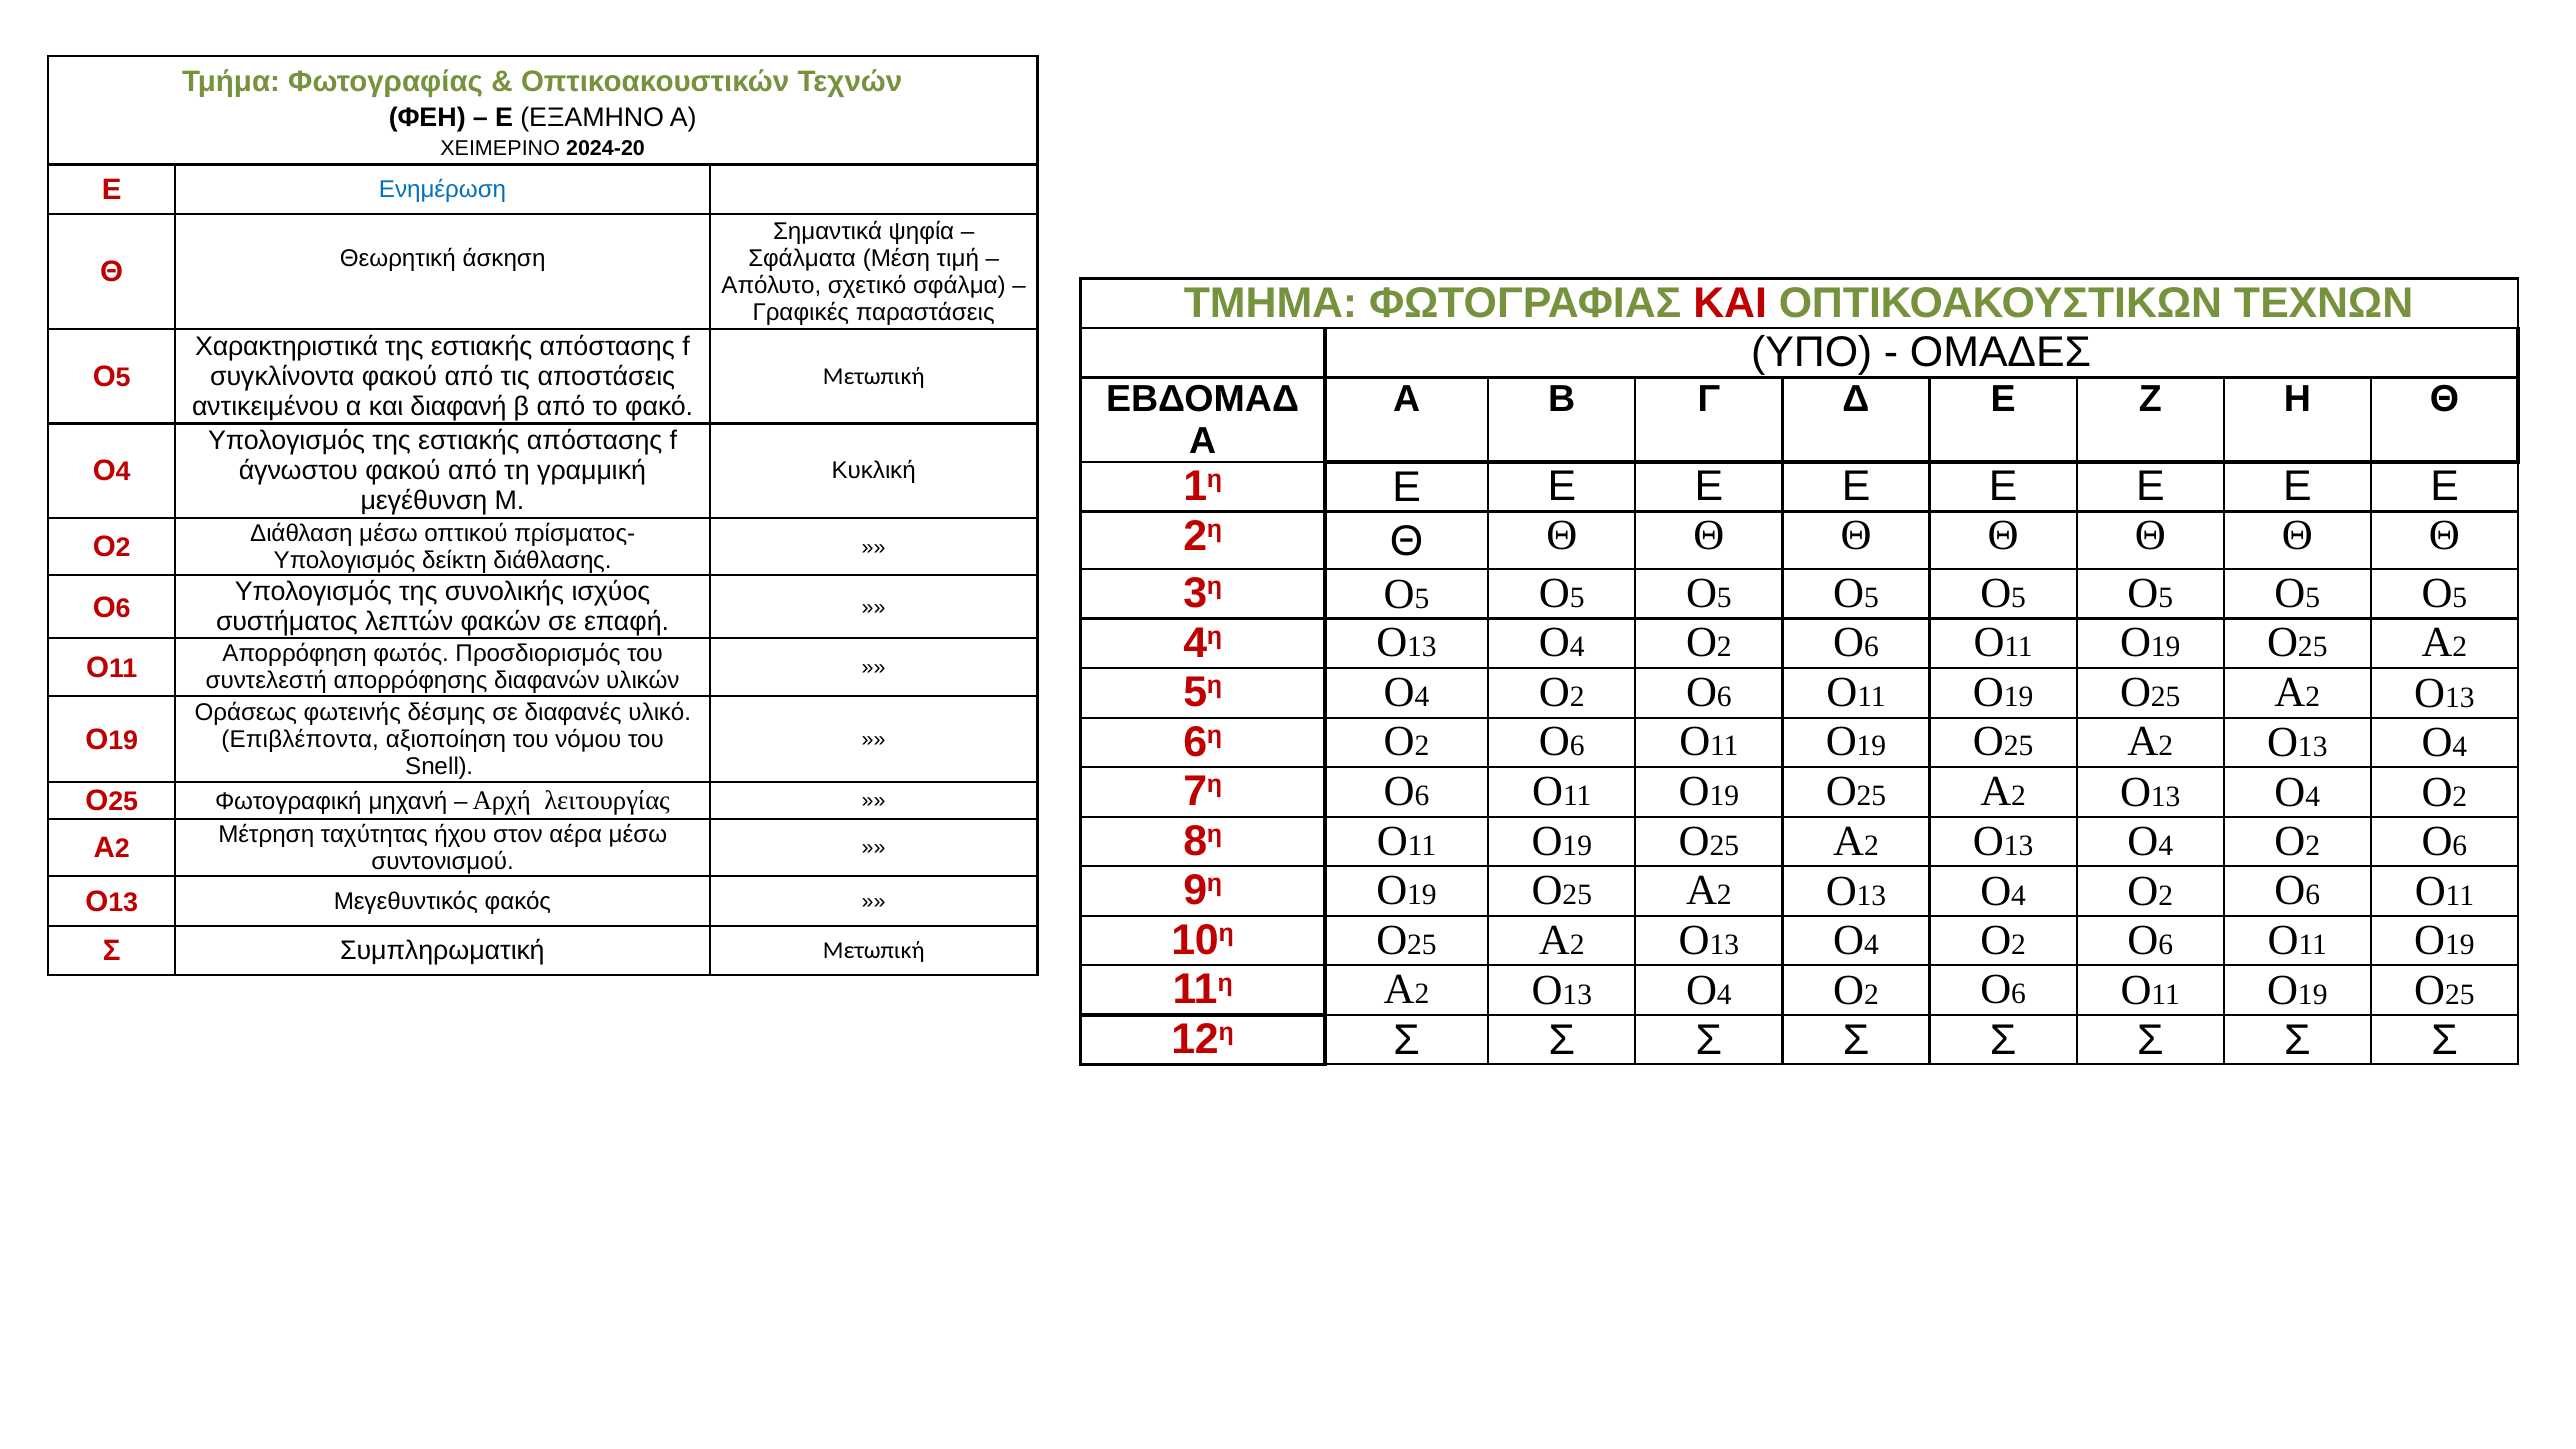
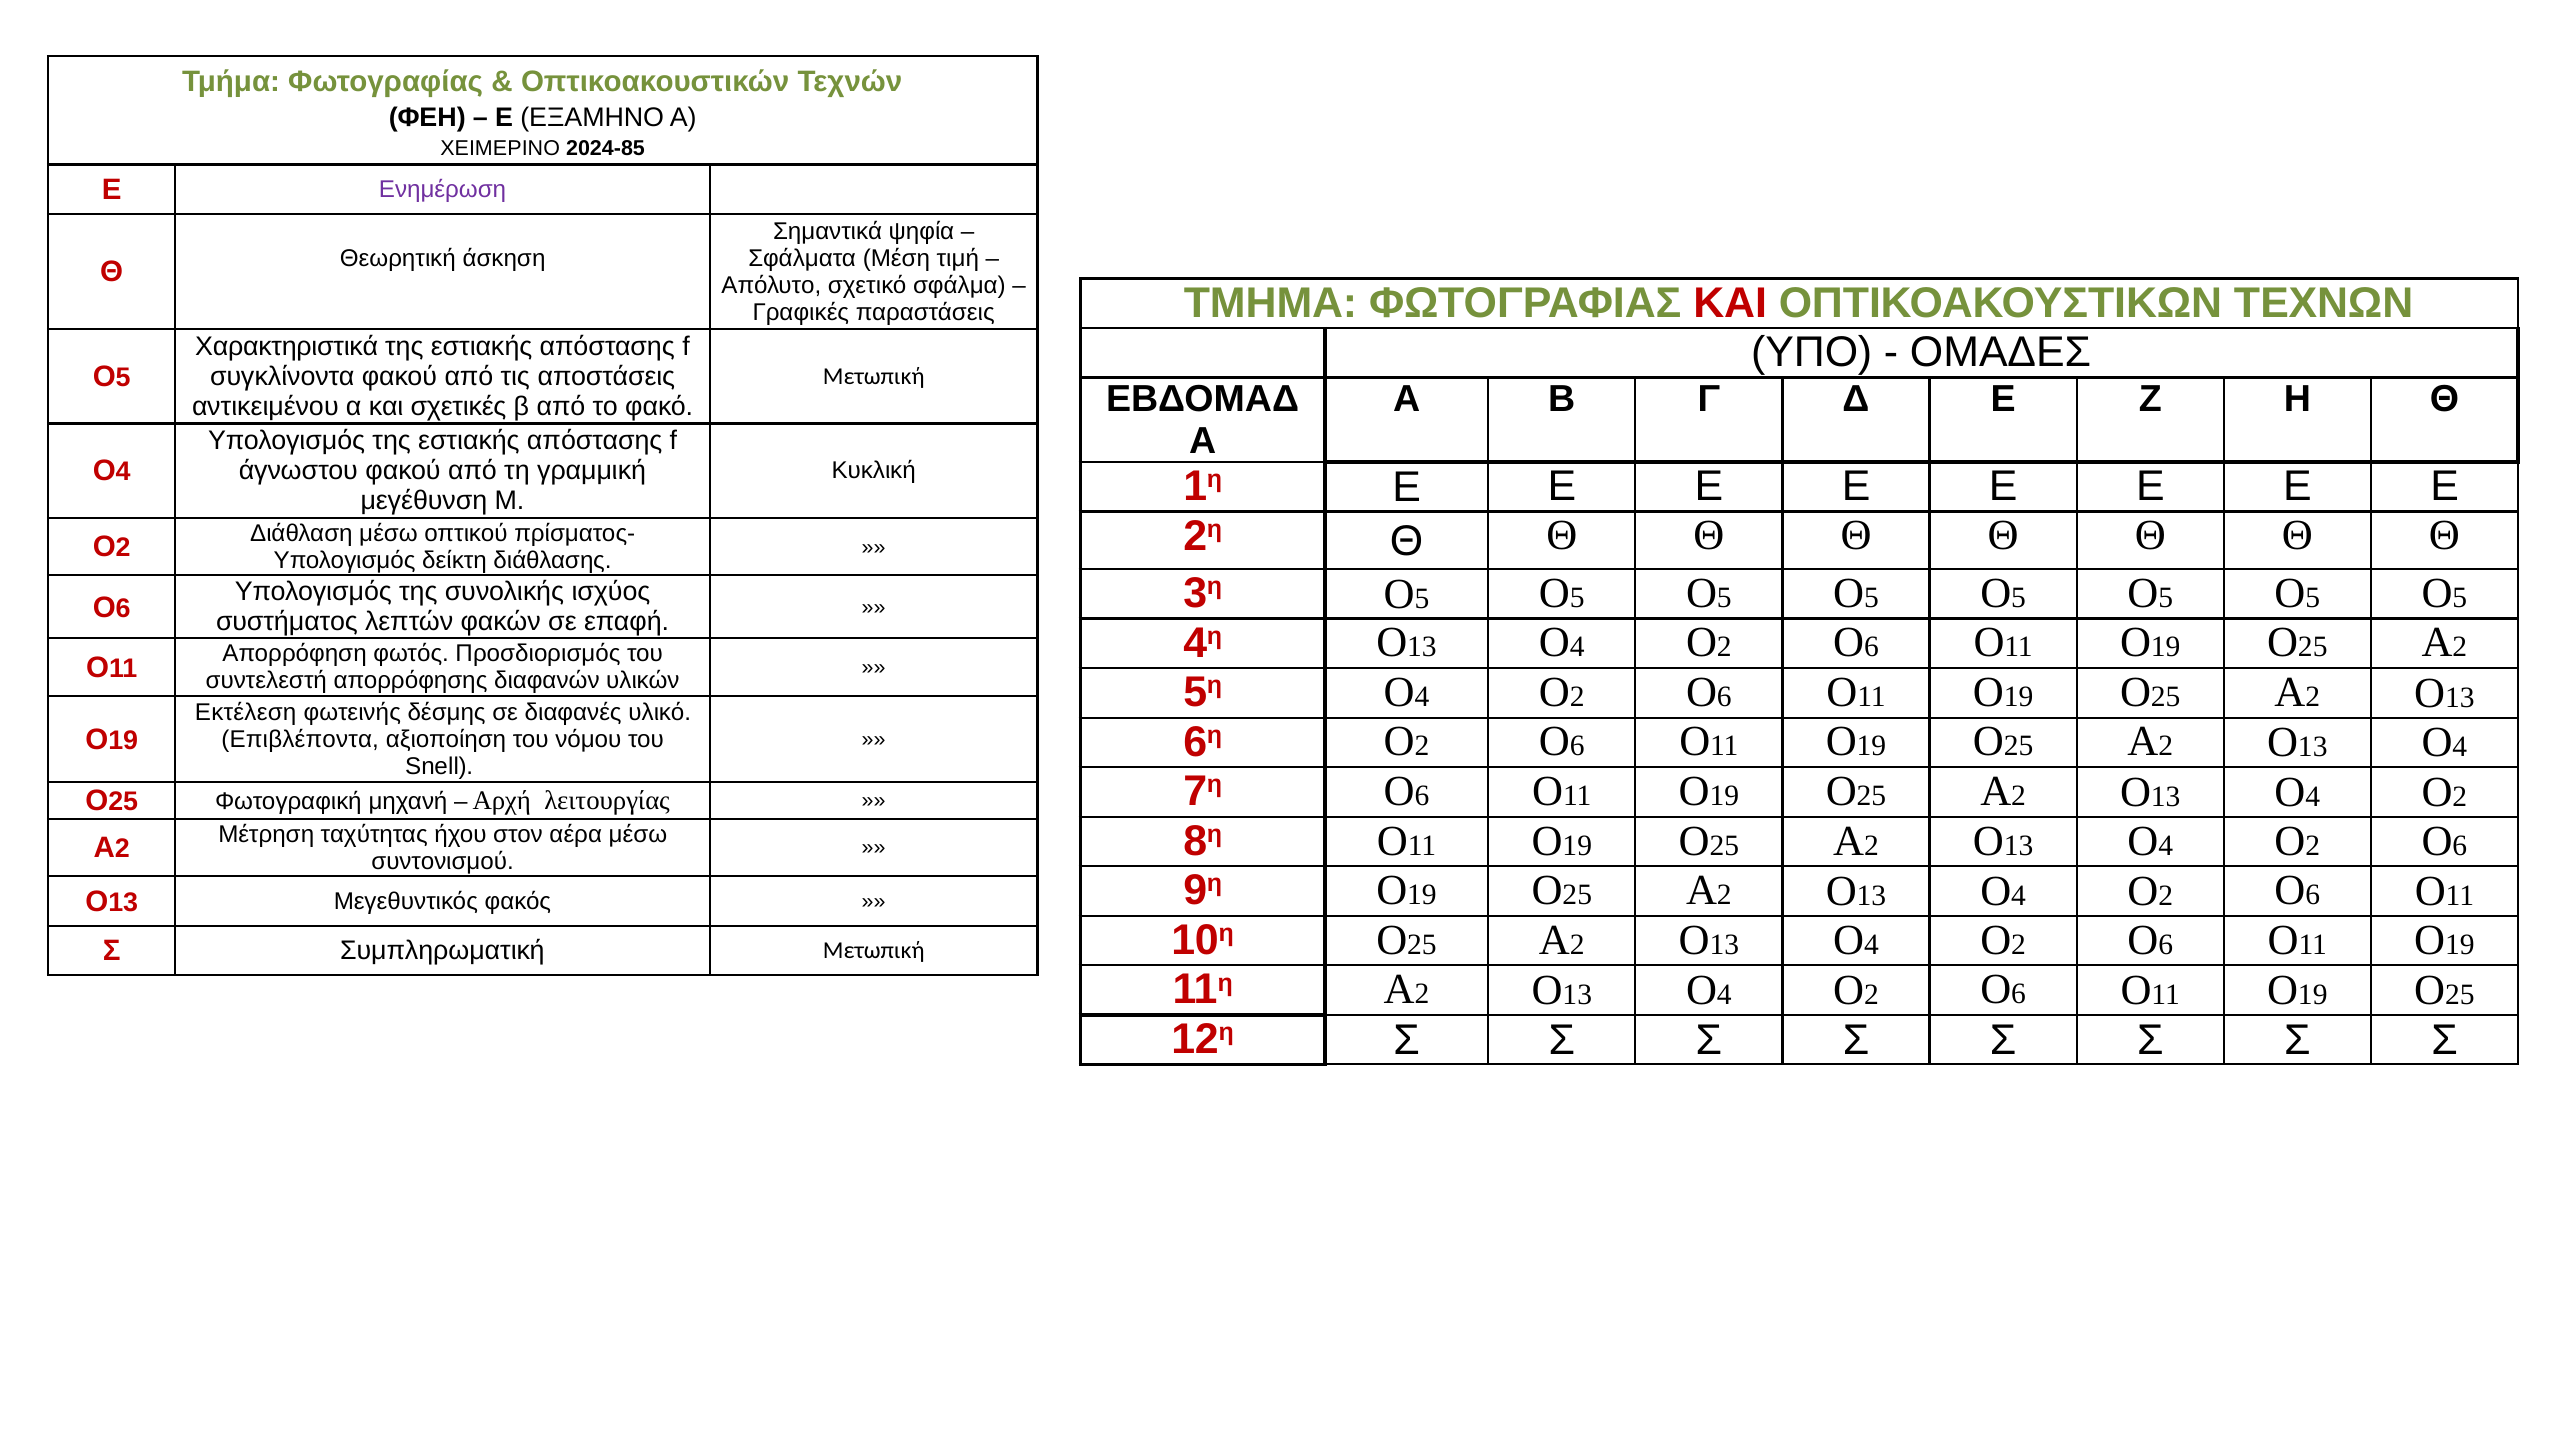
2024-20: 2024-20 -> 2024-85
Ενημέρωση colour: blue -> purple
διαφανή: διαφανή -> σχετικές
Οράσεως: Οράσεως -> Εκτέλεση
